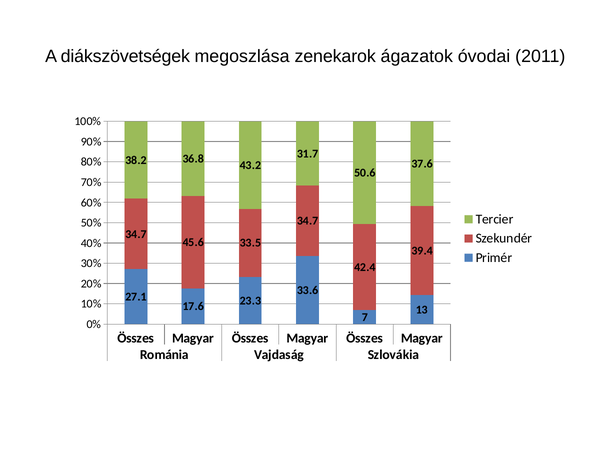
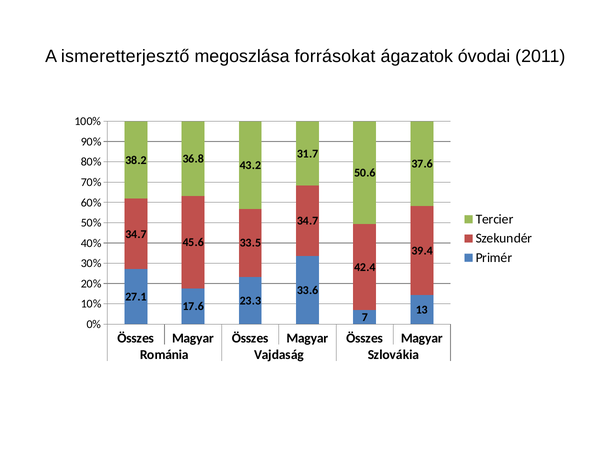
diákszövetségek: diákszövetségek -> ismeretterjesztő
zenekarok: zenekarok -> forrásokat
